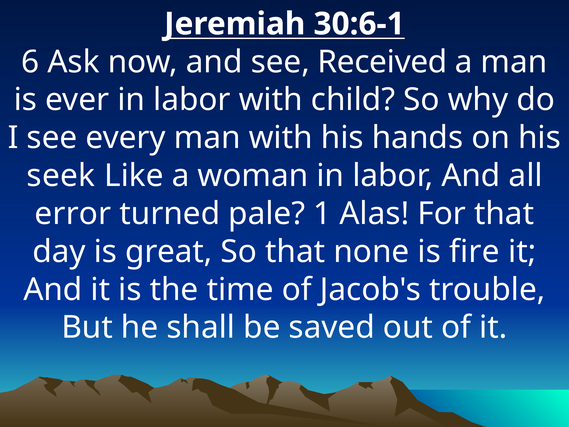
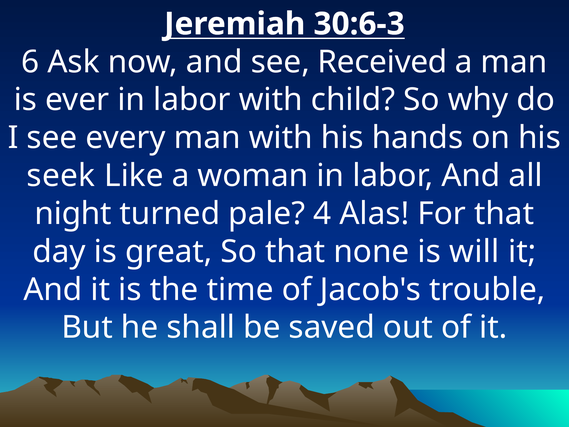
30:6-1: 30:6-1 -> 30:6-3
error: error -> night
1: 1 -> 4
fire: fire -> will
